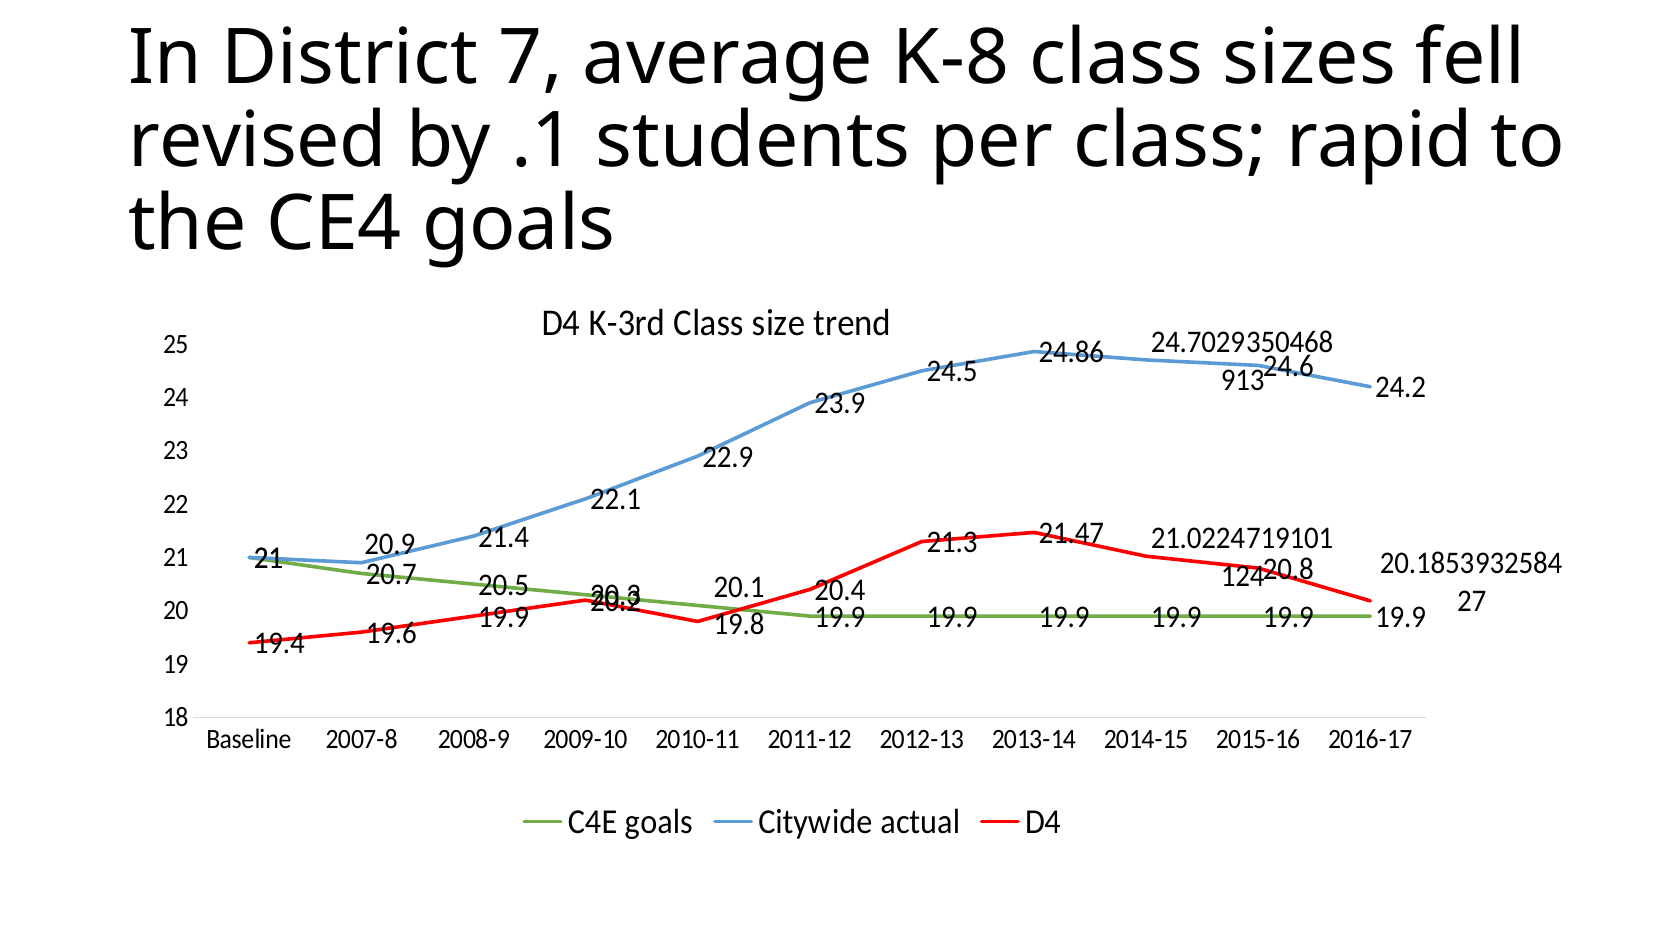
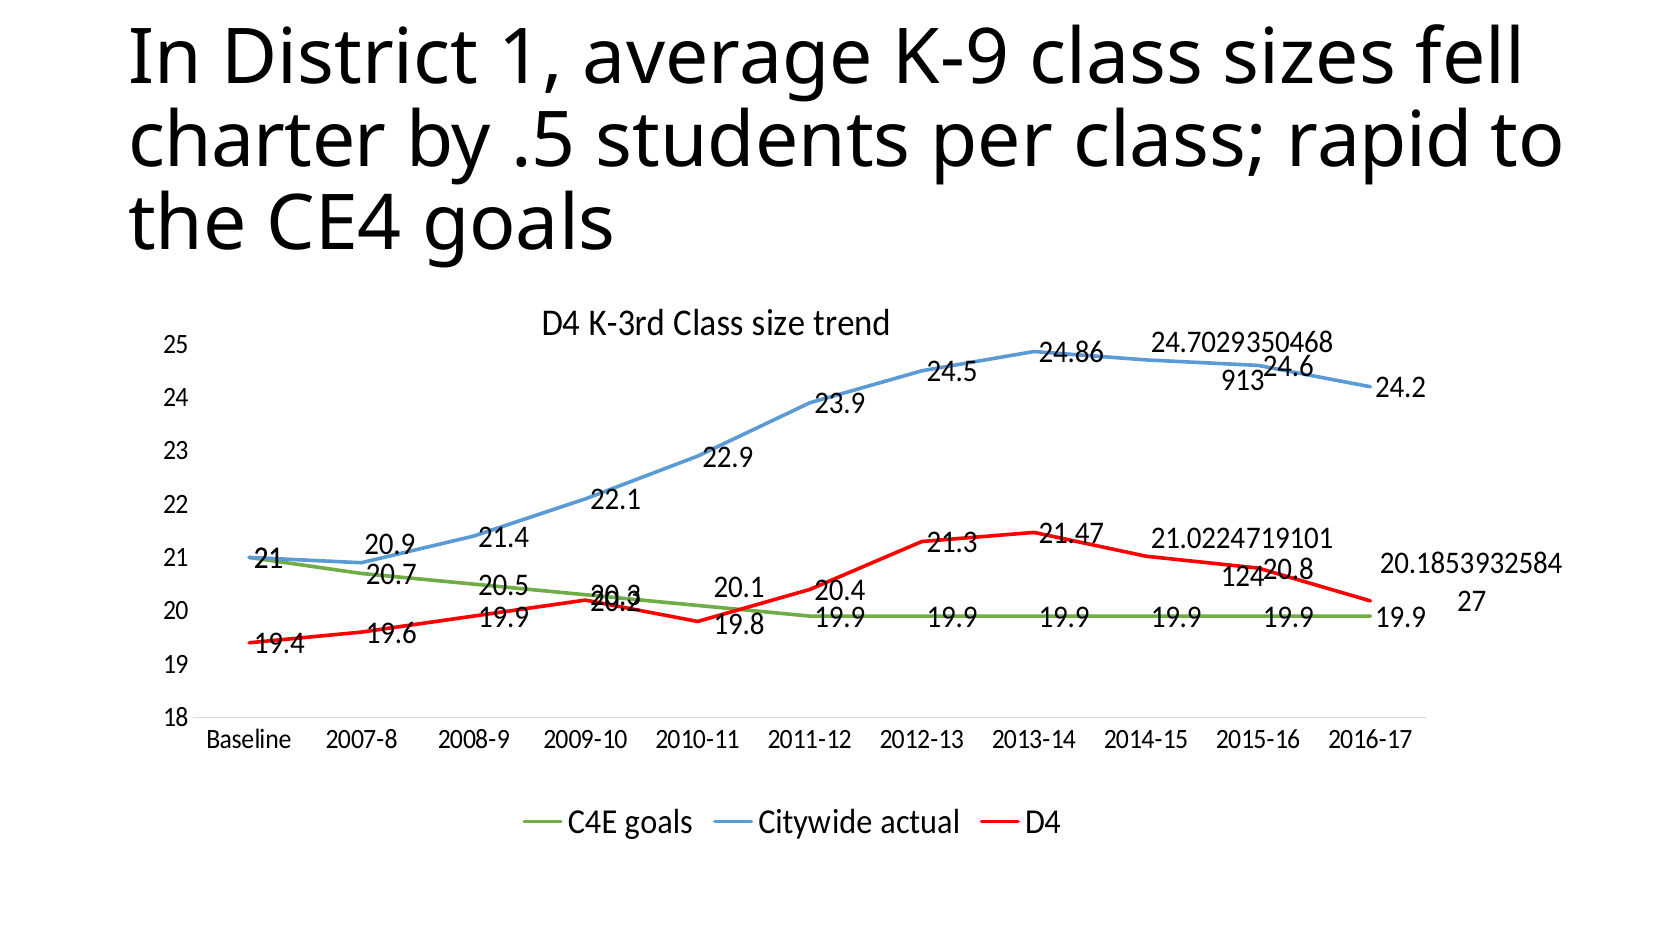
7: 7 -> 1
K-8: K-8 -> K-9
revised: revised -> charter
.1: .1 -> .5
